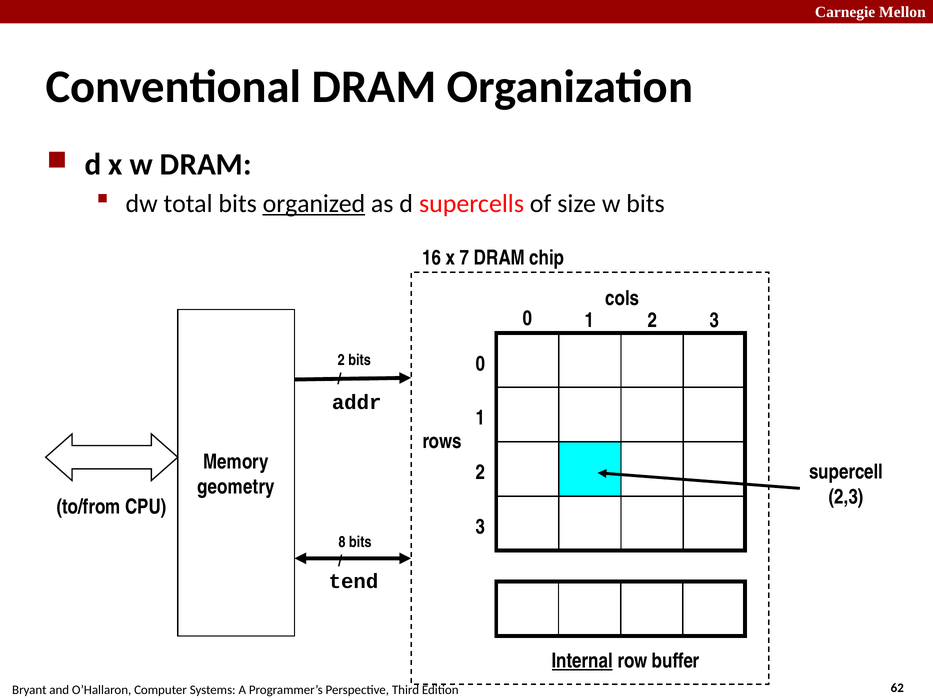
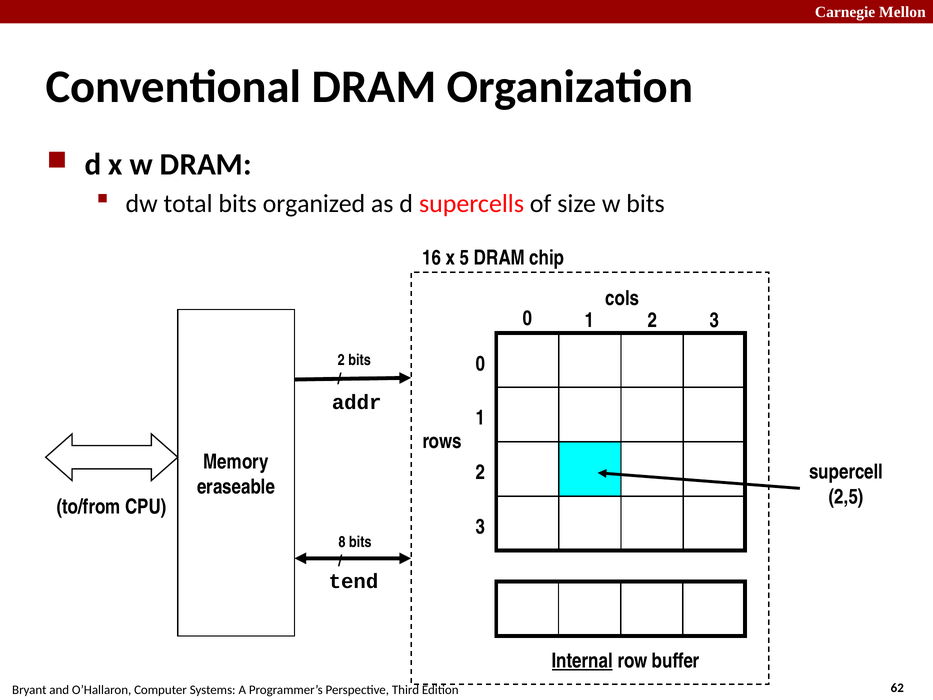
organized underline: present -> none
7: 7 -> 5
geometry: geometry -> eraseable
2,3: 2,3 -> 2,5
